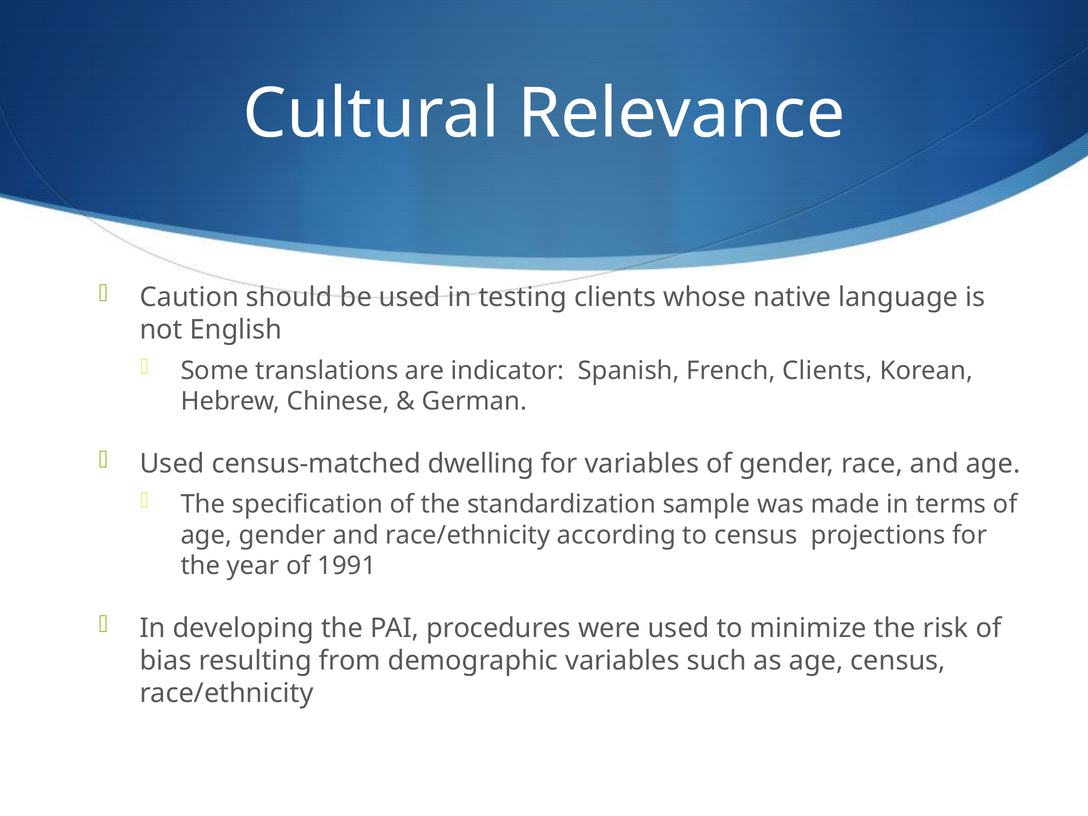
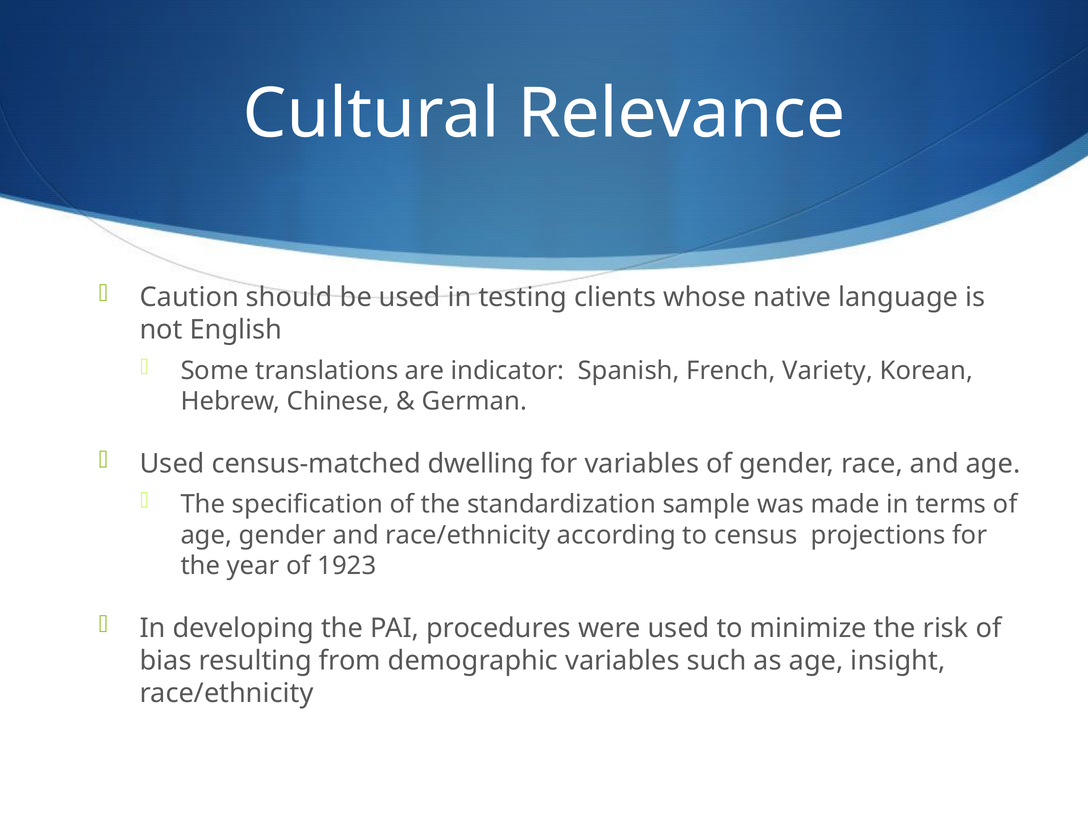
French Clients: Clients -> Variety
1991: 1991 -> 1923
age census: census -> insight
